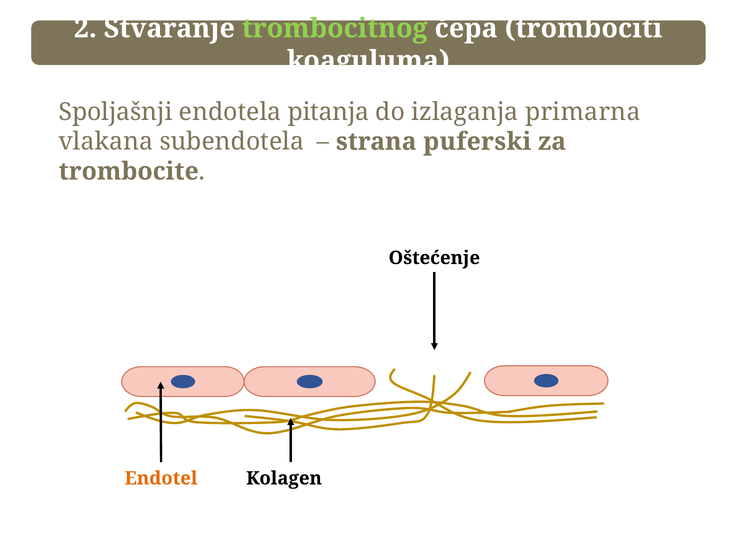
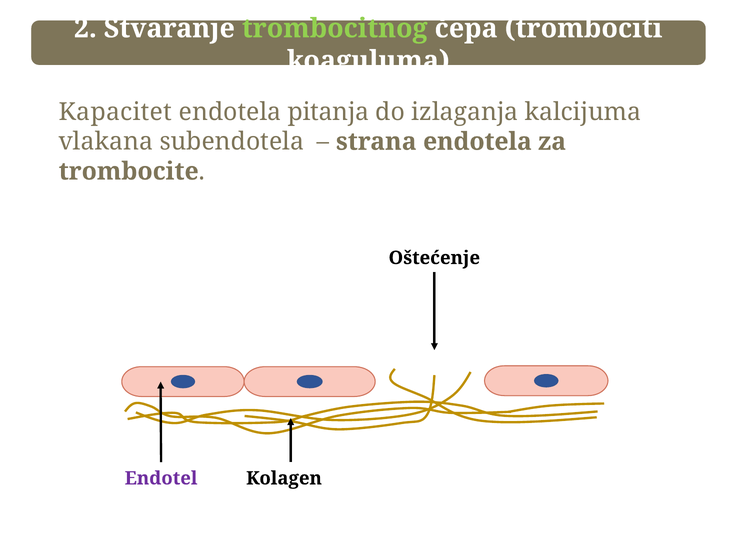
Spoljašnji: Spoljašnji -> Kapacitet
primarna: primarna -> kalcijuma
strana puferski: puferski -> endotela
Endotel colour: orange -> purple
